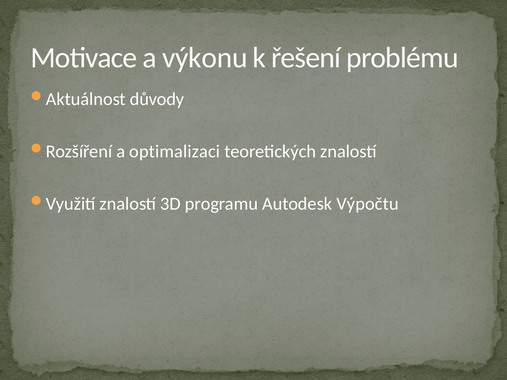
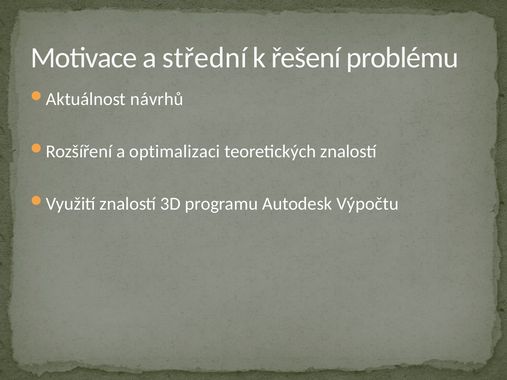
výkonu: výkonu -> střední
důvody: důvody -> návrhů
